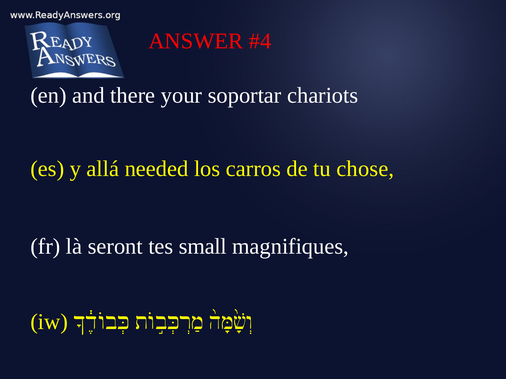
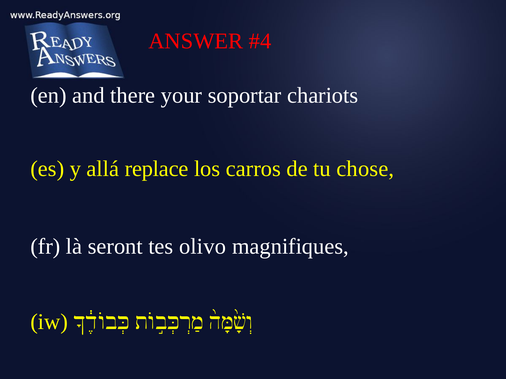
needed: needed -> replace
small: small -> olivo
